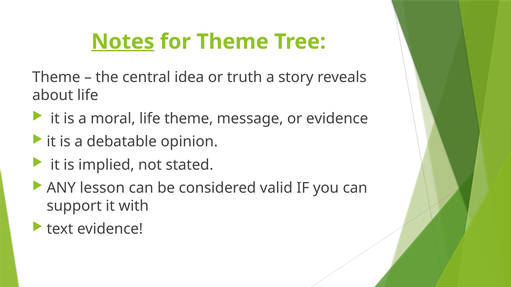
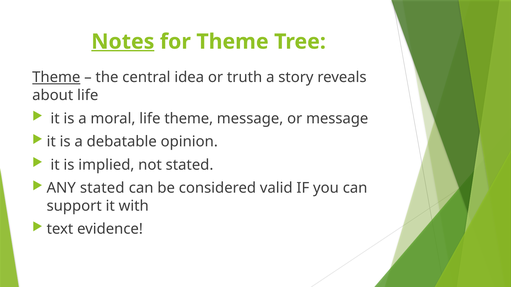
Theme at (56, 77) underline: none -> present
or evidence: evidence -> message
ANY lesson: lesson -> stated
